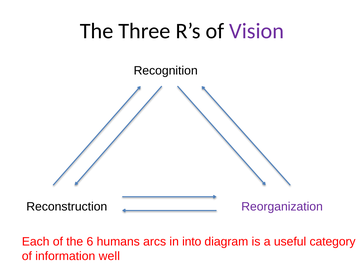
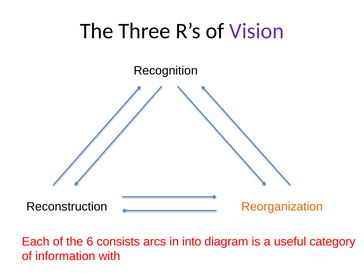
Reorganization colour: purple -> orange
humans: humans -> consists
well: well -> with
